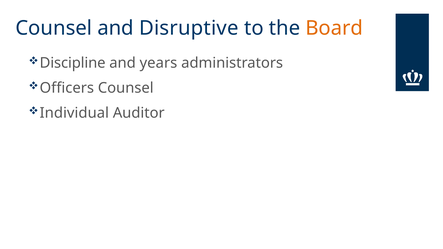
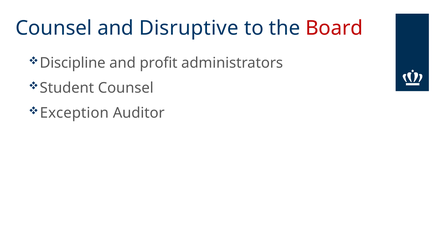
Board colour: orange -> red
years: years -> profit
Officers: Officers -> Student
Individual: Individual -> Exception
